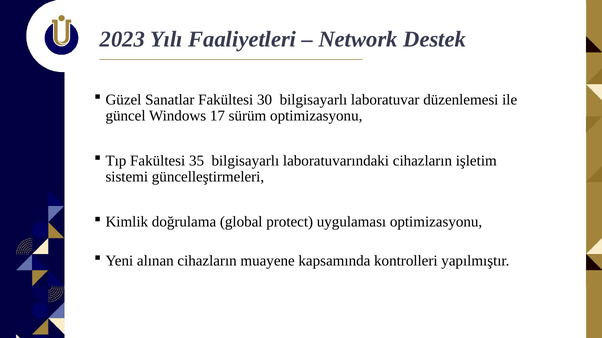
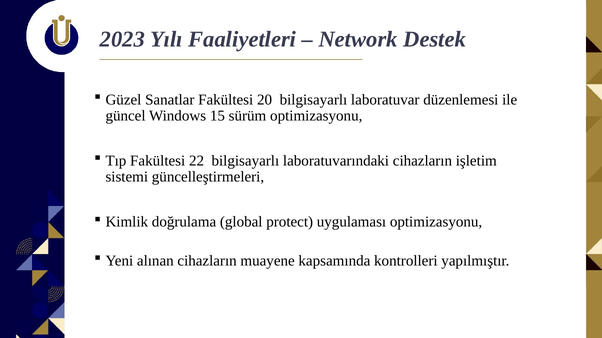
30: 30 -> 20
17: 17 -> 15
35: 35 -> 22
